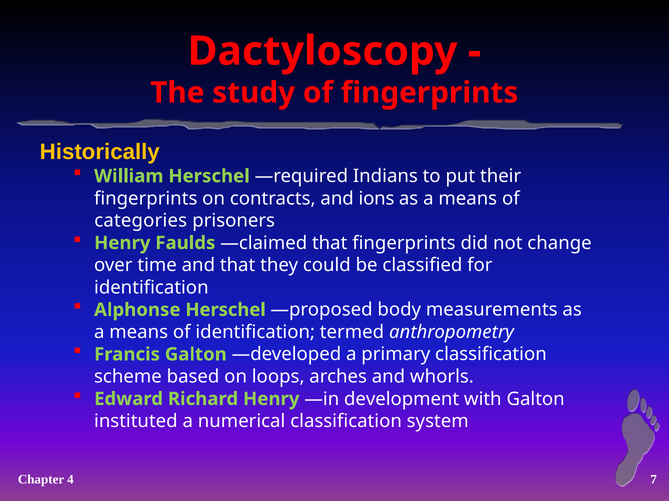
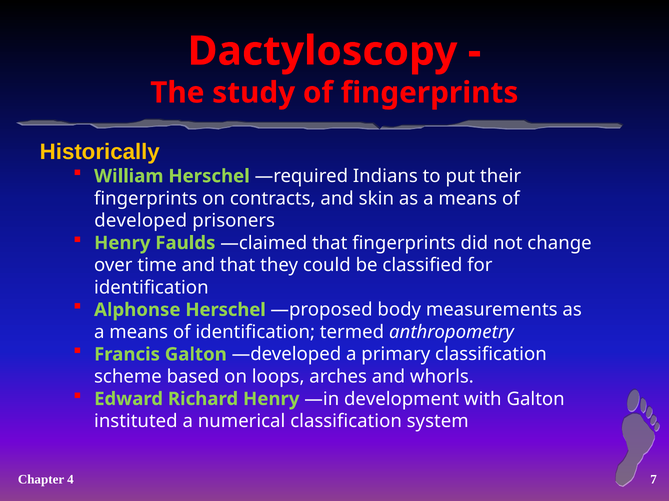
ions: ions -> skin
categories: categories -> developed
